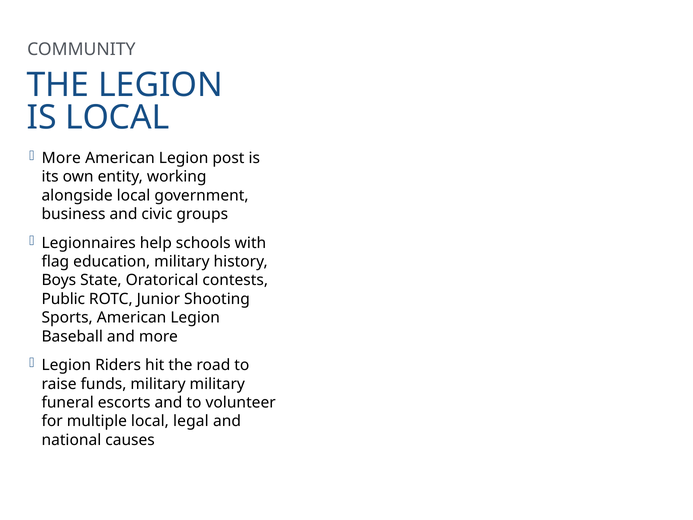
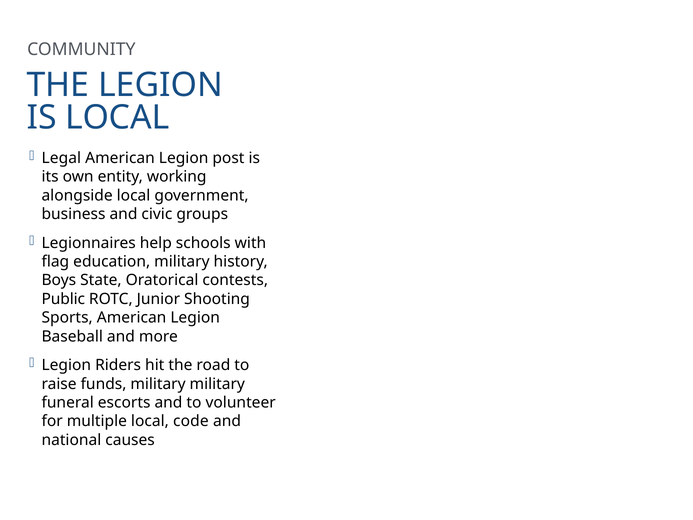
More at (61, 158): More -> Legal
legal: legal -> code
